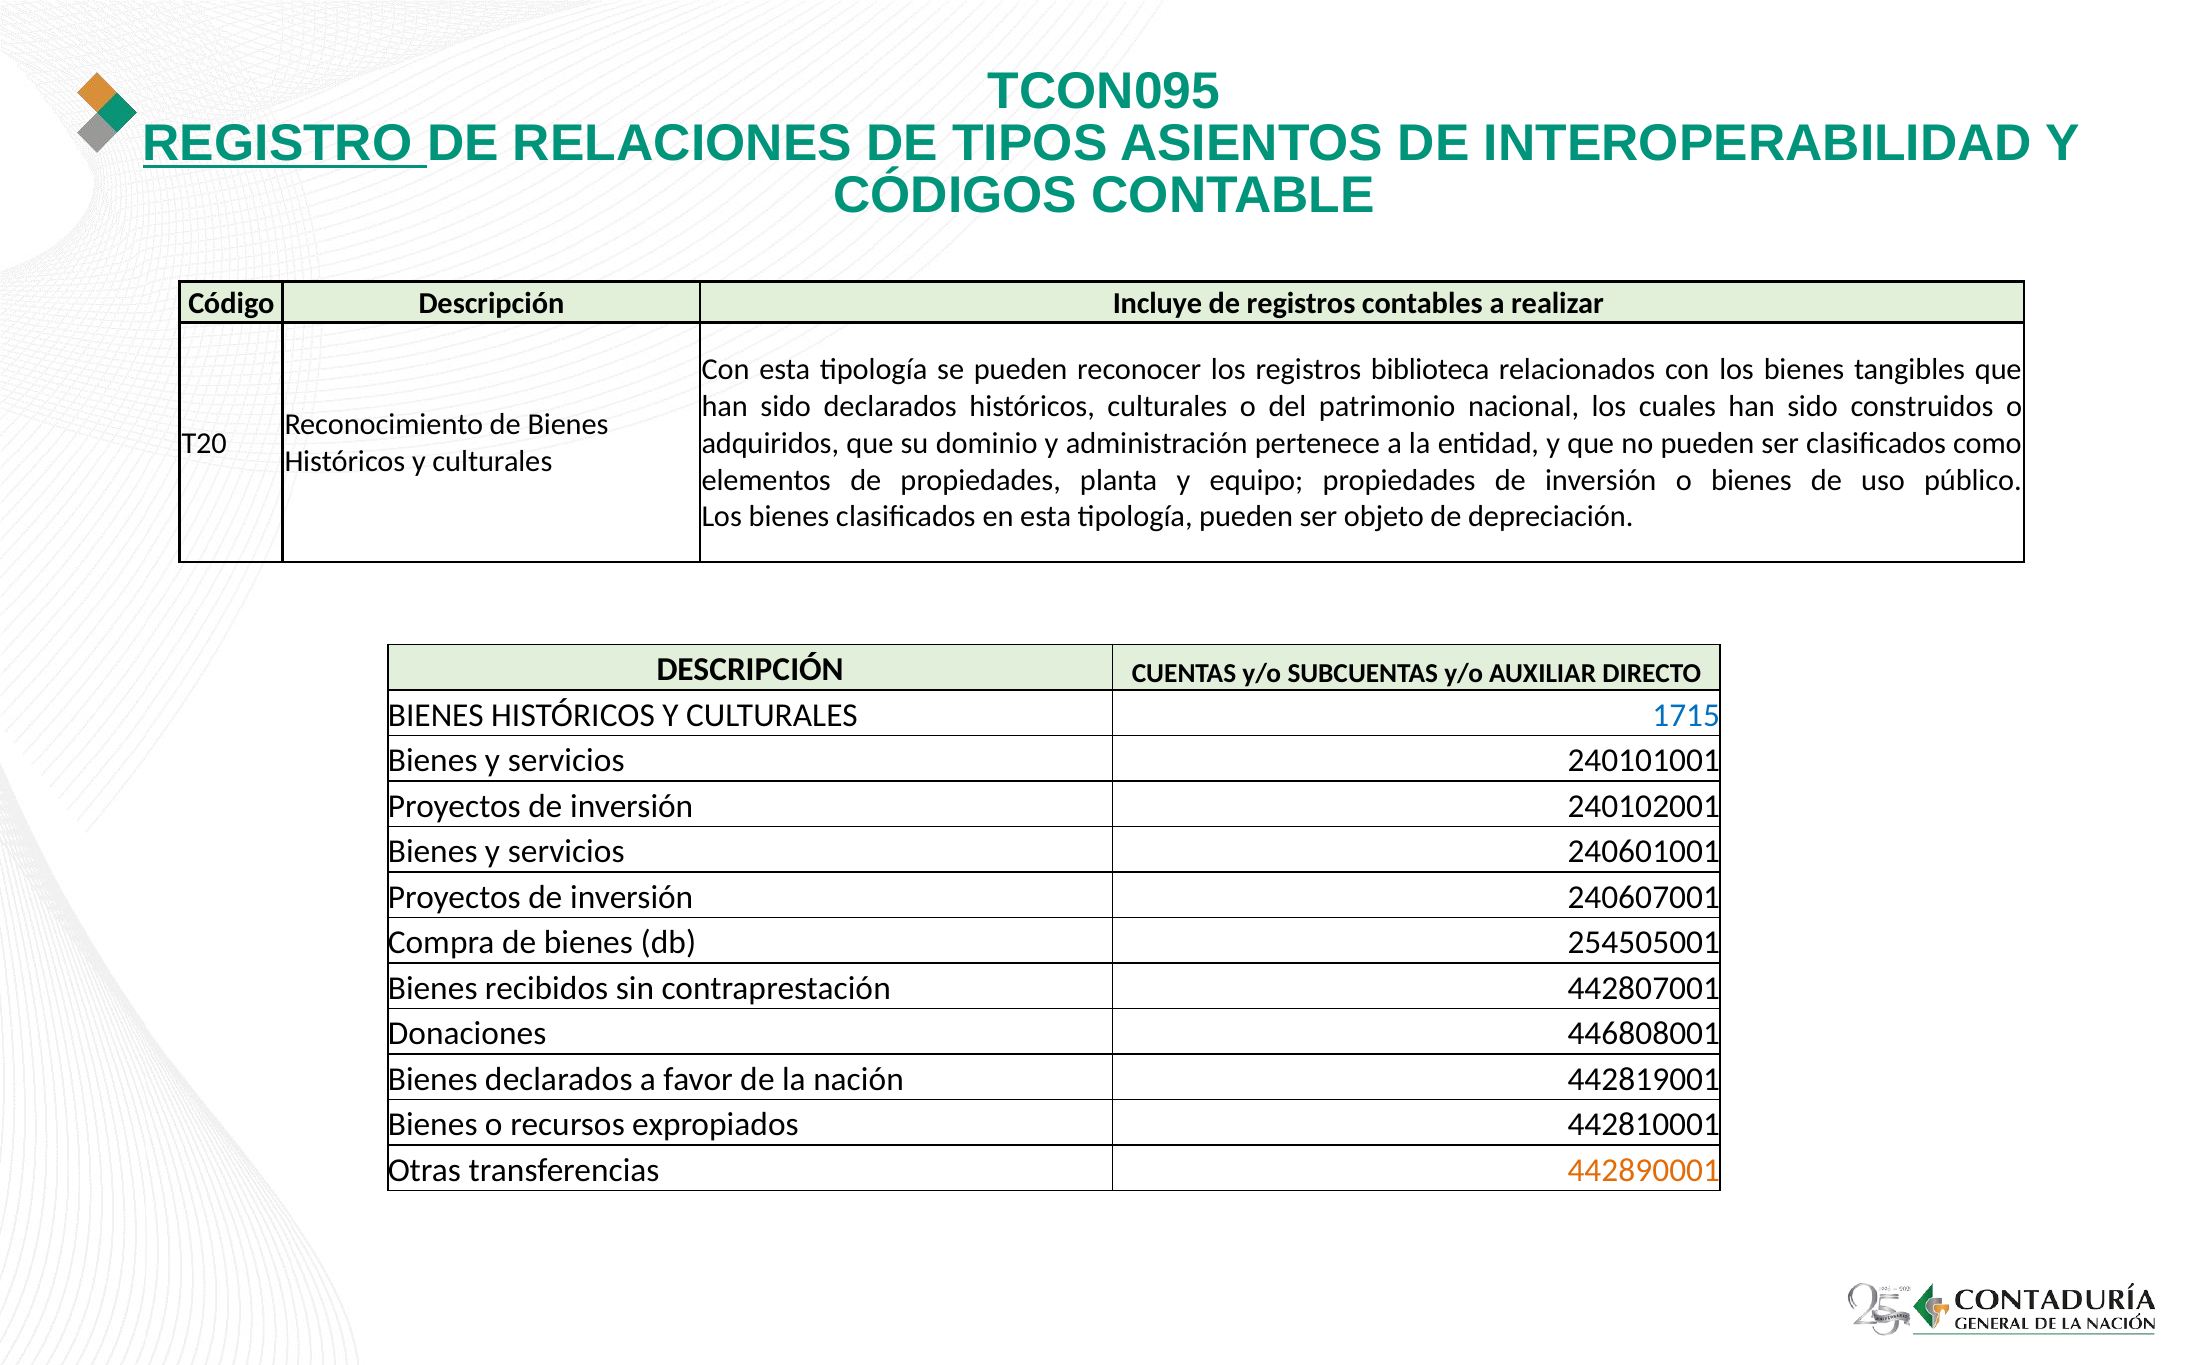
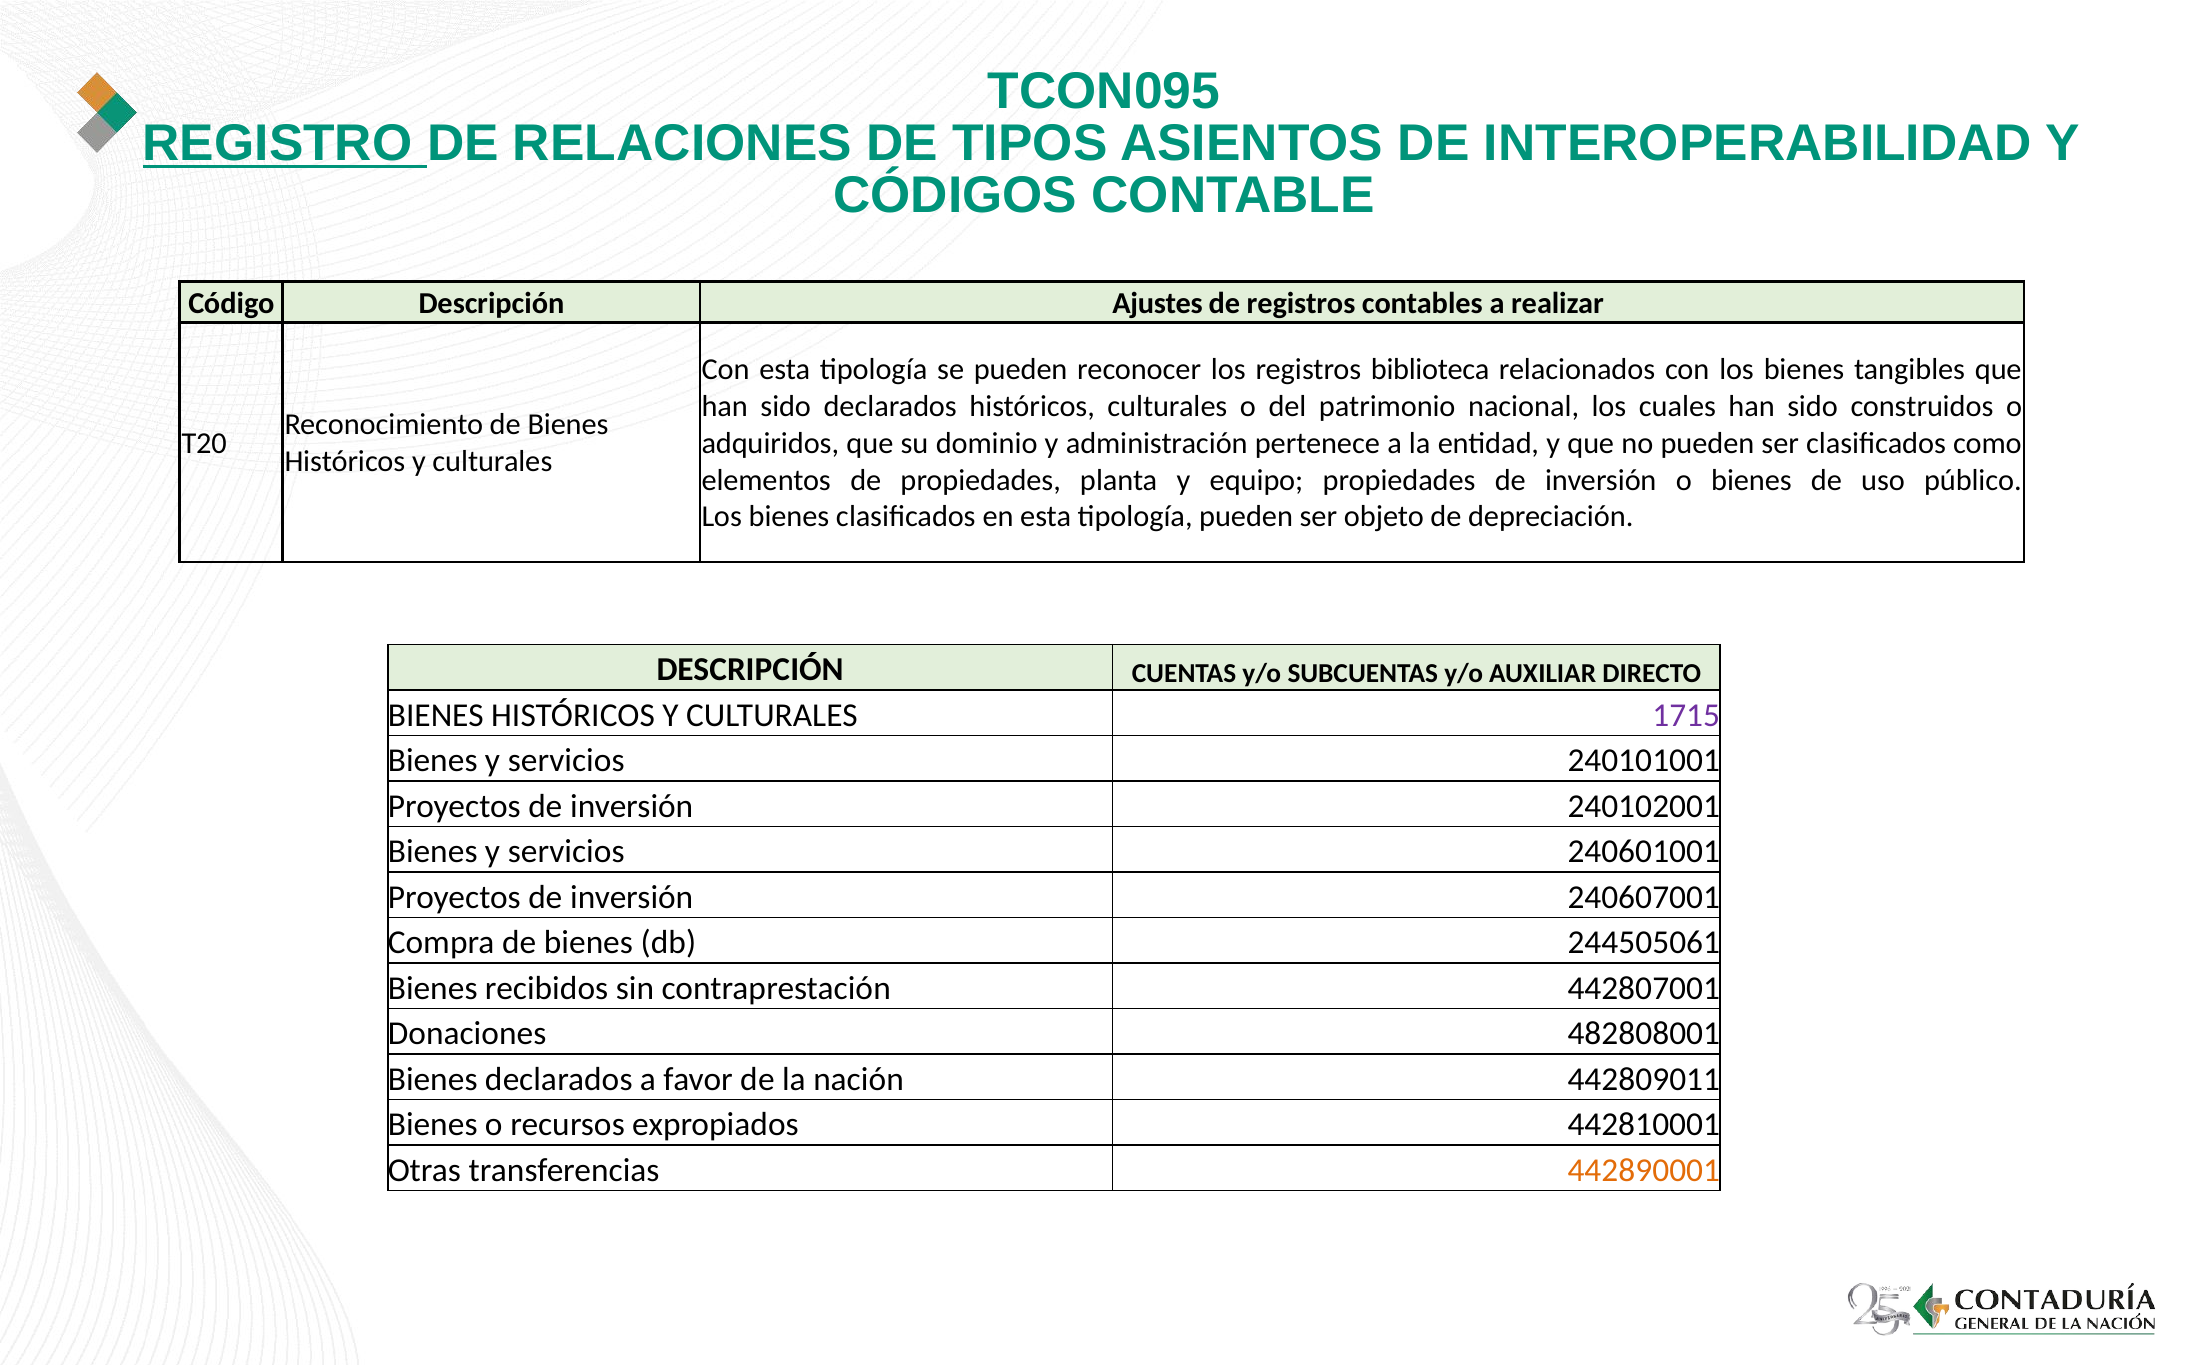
Incluye: Incluye -> Ajustes
1715 colour: blue -> purple
254505001: 254505001 -> 244505061
446808001: 446808001 -> 482808001
442819001: 442819001 -> 442809011
